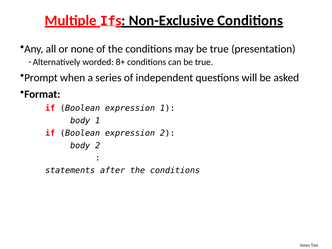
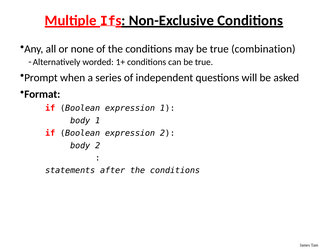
presentation: presentation -> combination
8+: 8+ -> 1+
